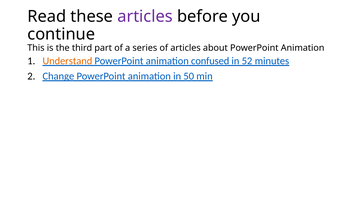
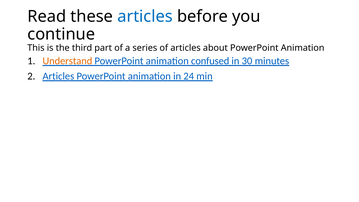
articles at (145, 16) colour: purple -> blue
52: 52 -> 30
Change at (58, 76): Change -> Articles
50: 50 -> 24
